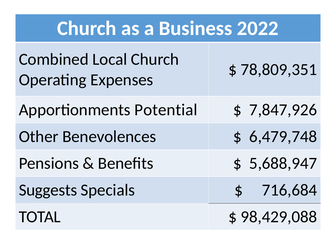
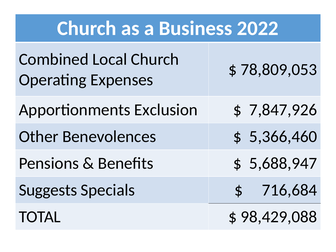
78,809,351: 78,809,351 -> 78,809,053
Potential: Potential -> Exclusion
6,479,748: 6,479,748 -> 5,366,460
